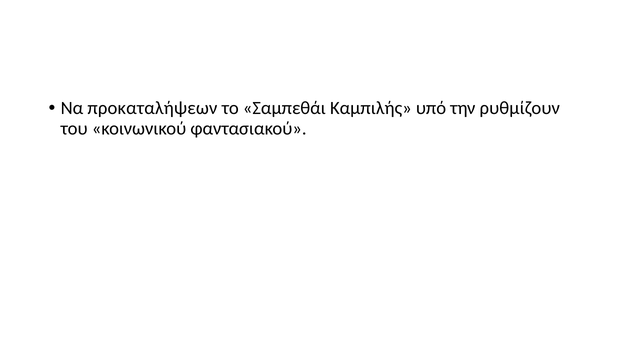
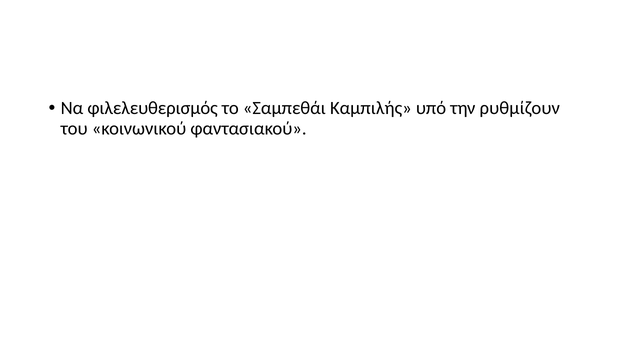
προκαταλήψεων: προκαταλήψεων -> φιλελευθερισμός
